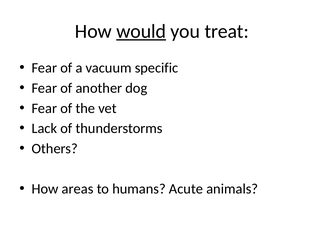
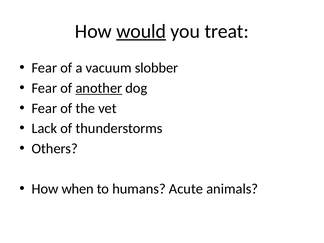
specific: specific -> slobber
another underline: none -> present
areas: areas -> when
